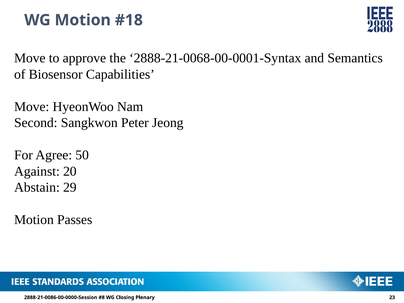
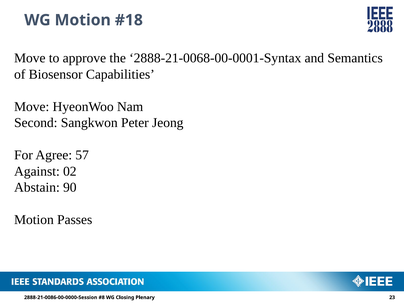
50: 50 -> 57
20: 20 -> 02
29: 29 -> 90
